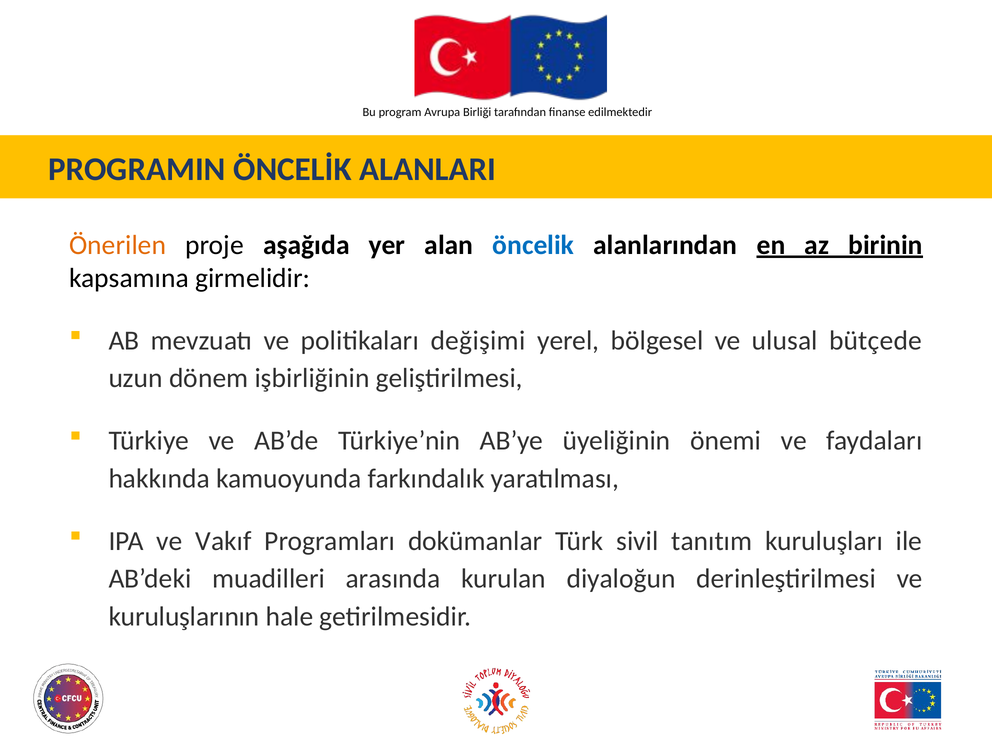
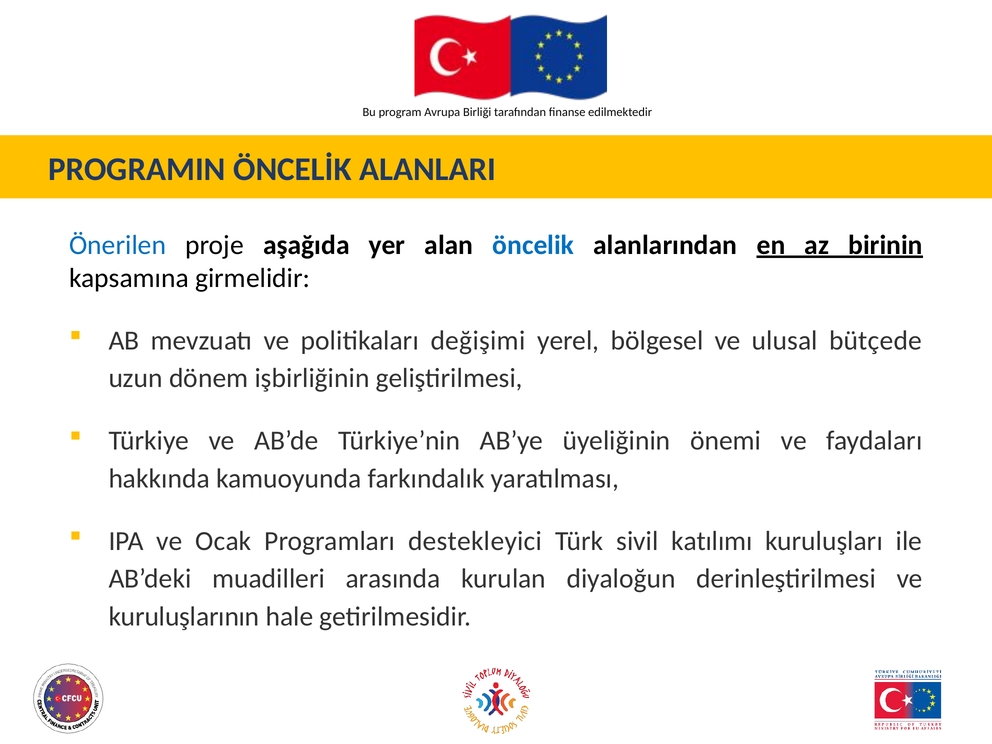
Önerilen colour: orange -> blue
Vakıf: Vakıf -> Ocak
dokümanlar: dokümanlar -> destekleyici
tanıtım: tanıtım -> katılımı
